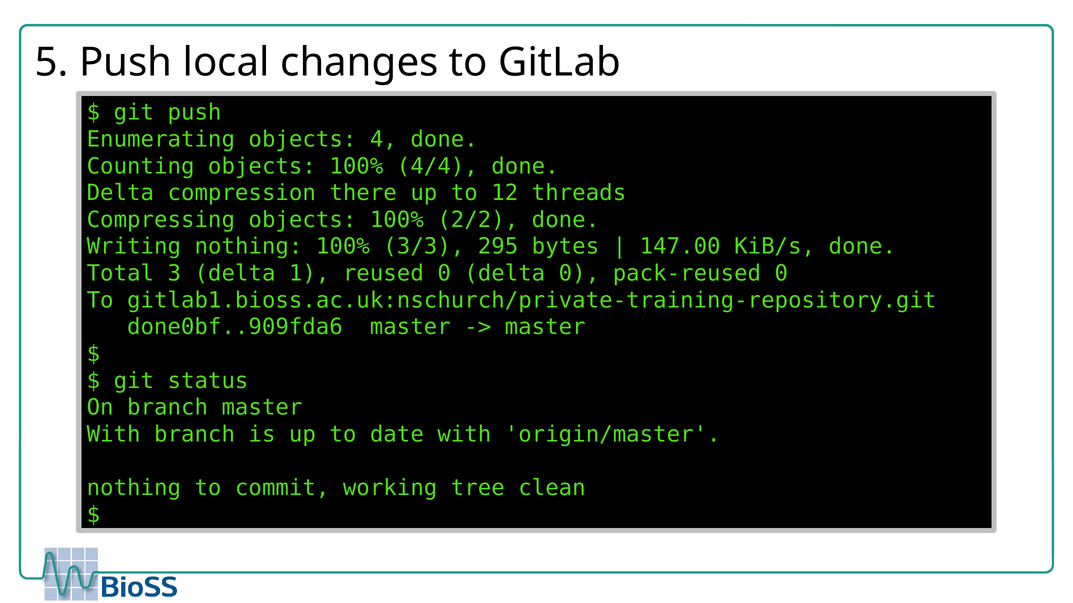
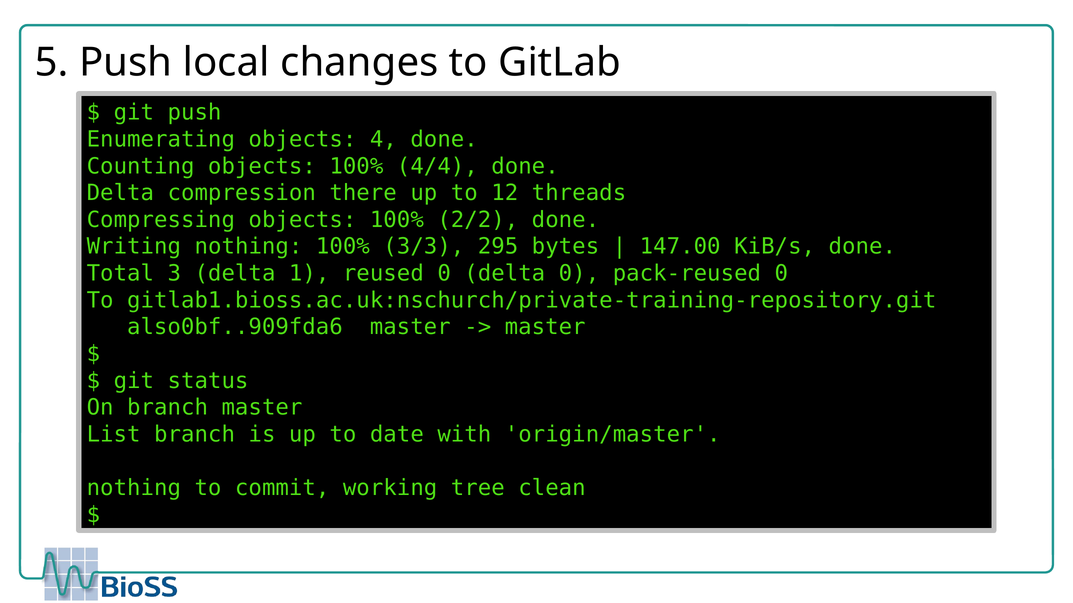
done0bf..909fda6: done0bf..909fda6 -> also0bf..909fda6
With at (114, 435): With -> List
